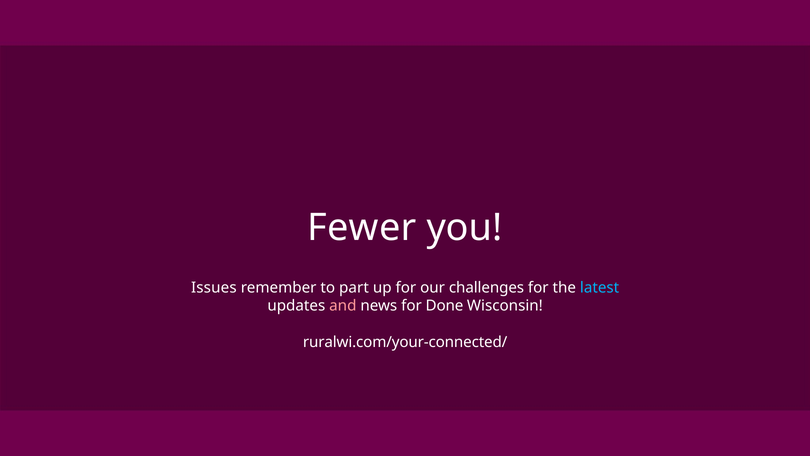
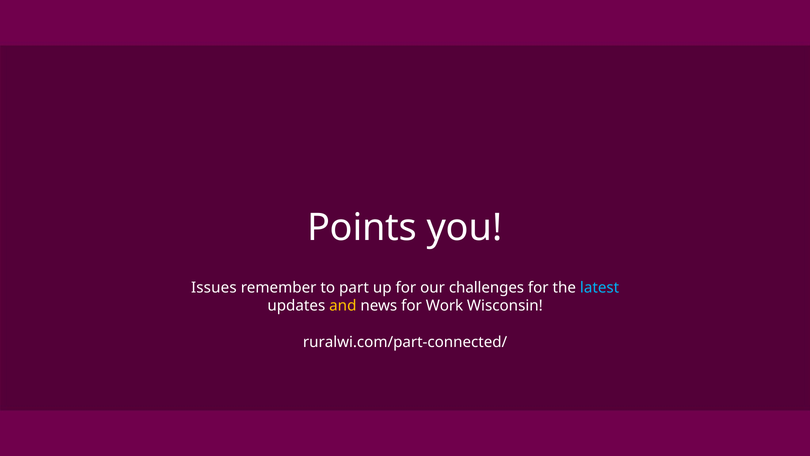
Fewer: Fewer -> Points
and colour: pink -> yellow
Done: Done -> Work
ruralwi.com/your-connected/: ruralwi.com/your-connected/ -> ruralwi.com/part-connected/
